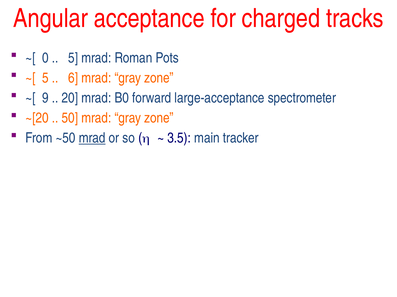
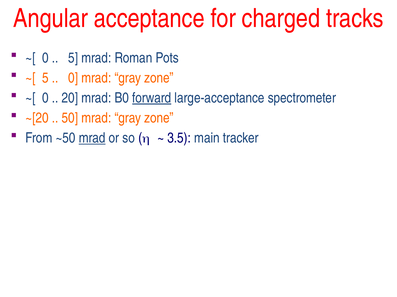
6 at (73, 78): 6 -> 0
9 at (45, 98): 9 -> 0
forward underline: none -> present
